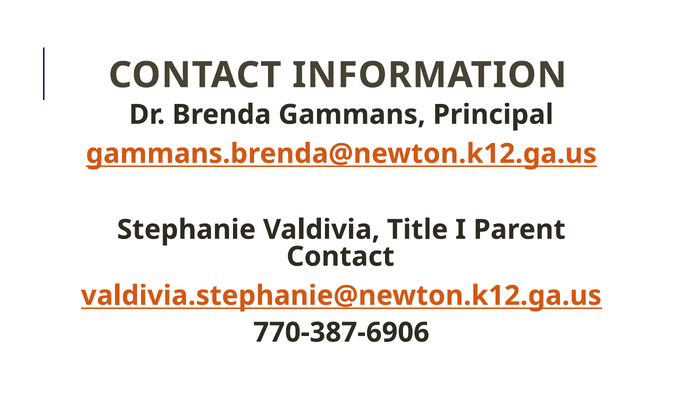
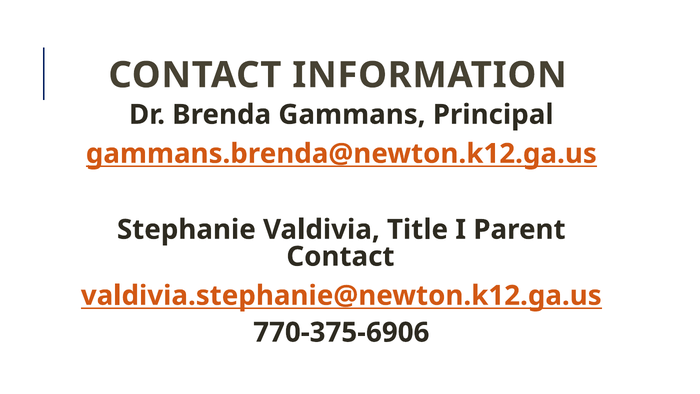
770-387-6906: 770-387-6906 -> 770-375-6906
